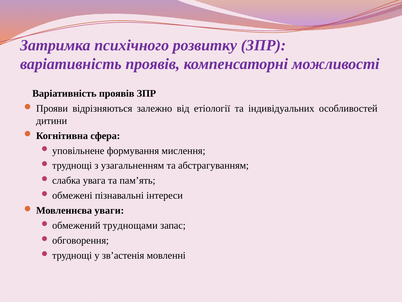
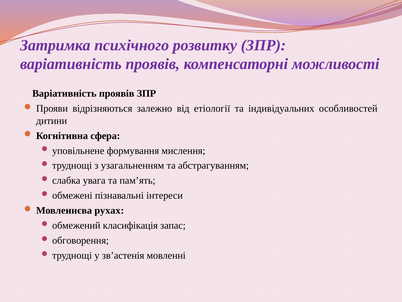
уваги: уваги -> рухах
труднощами: труднощами -> класифікація
